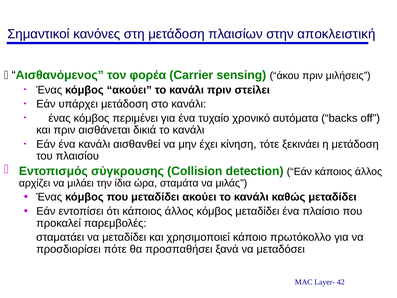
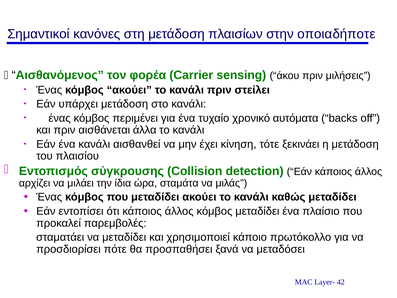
αποκλειστική: αποκλειστική -> οποιαδήποτε
δικιά: δικιά -> άλλα
